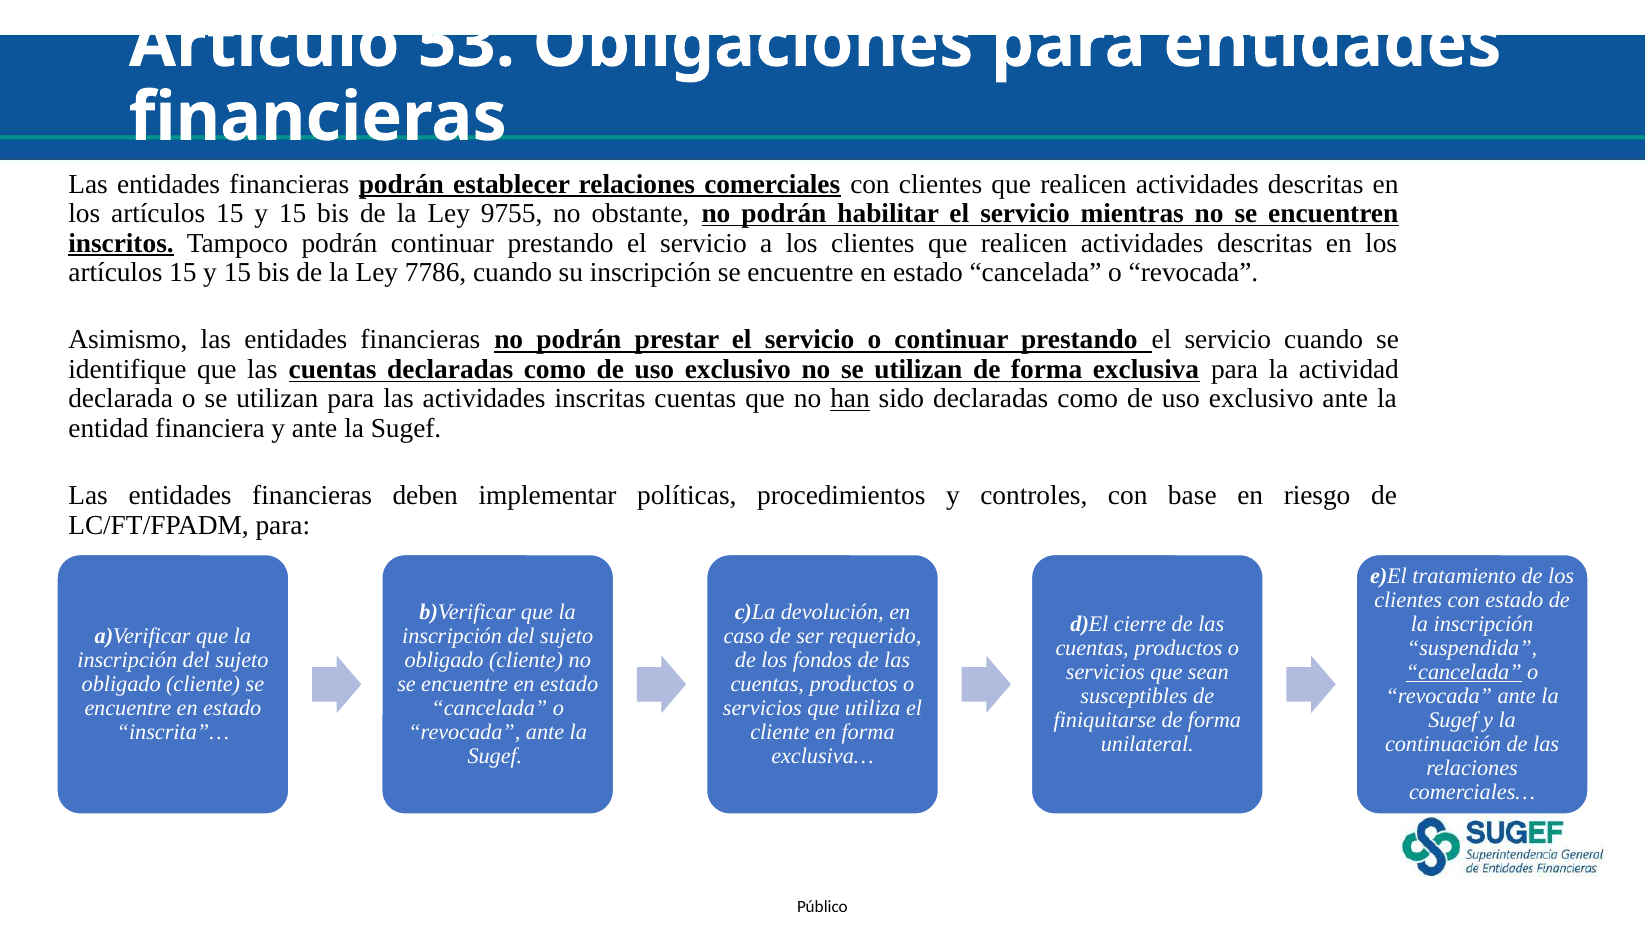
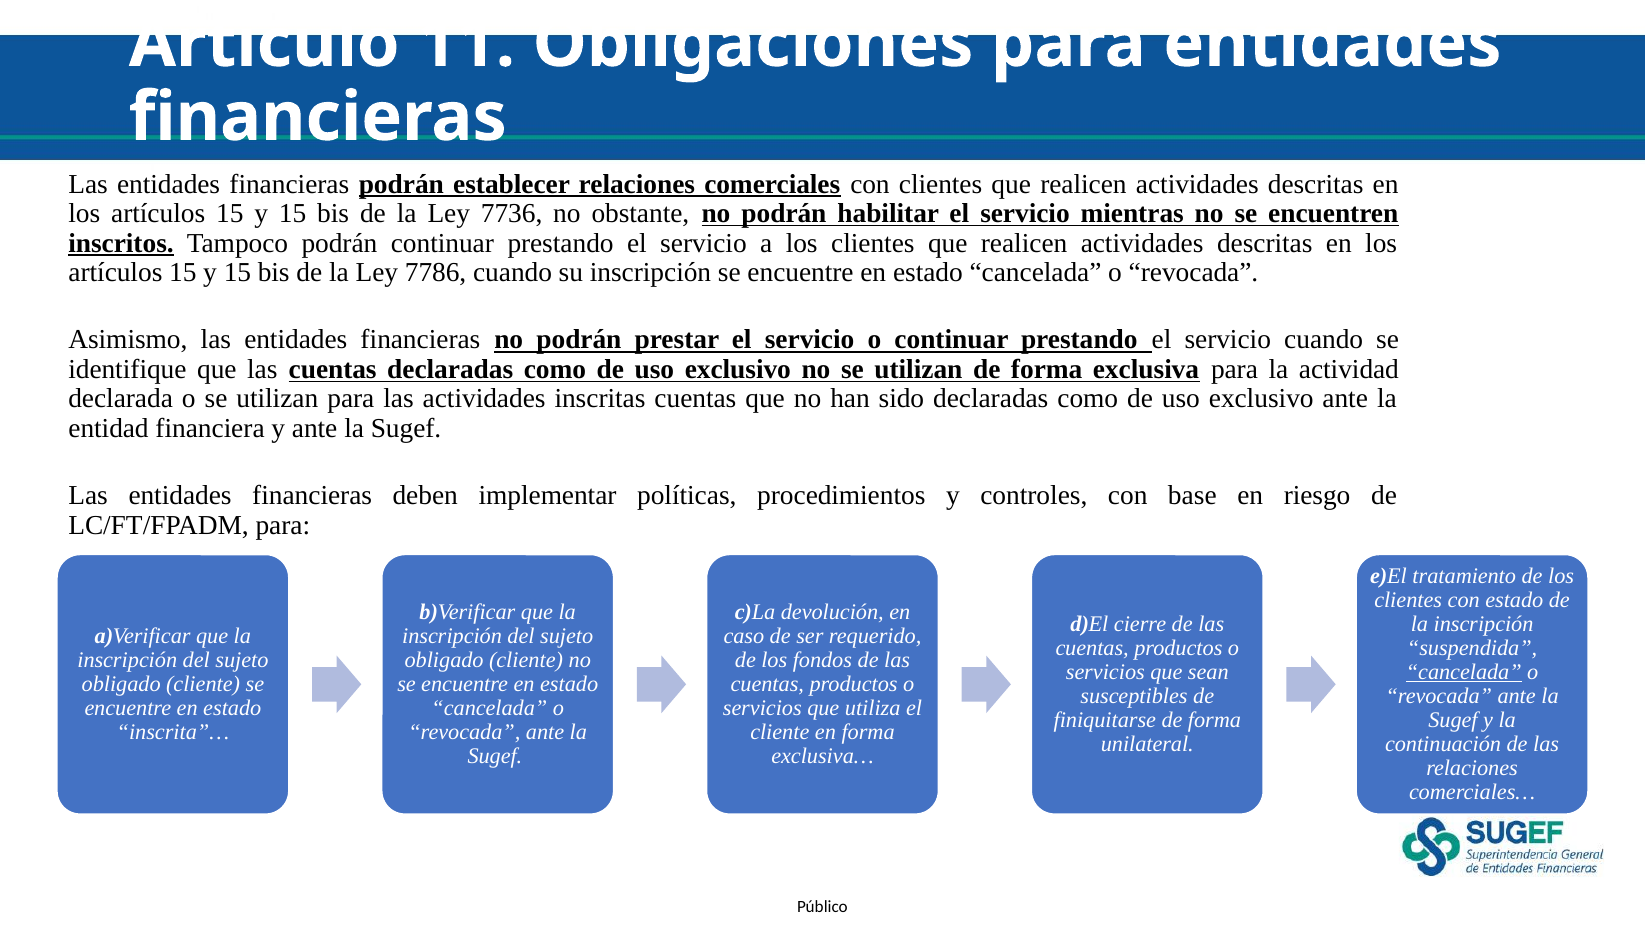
53: 53 -> 11
9755: 9755 -> 7736
han underline: present -> none
